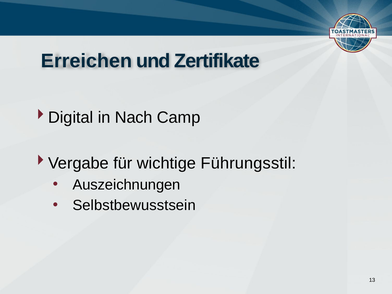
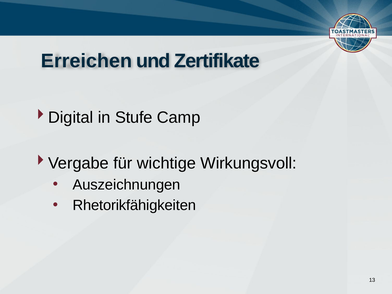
Nach: Nach -> Stufe
Führungsstil: Führungsstil -> Wirkungsvoll
Selbstbewusstsein: Selbstbewusstsein -> Rhetorikfähigkeiten
